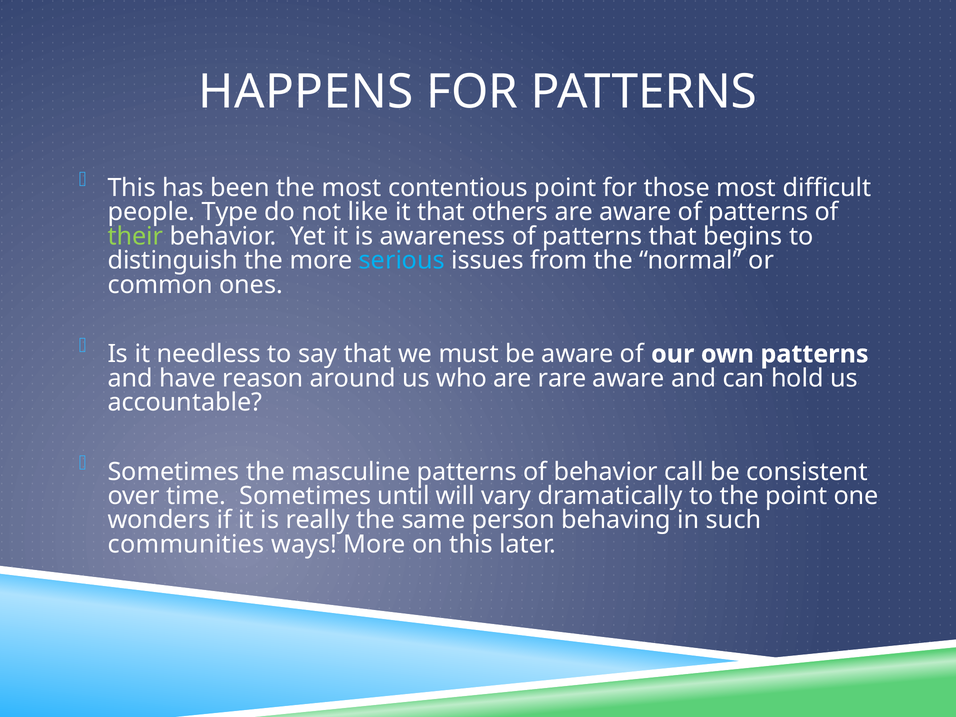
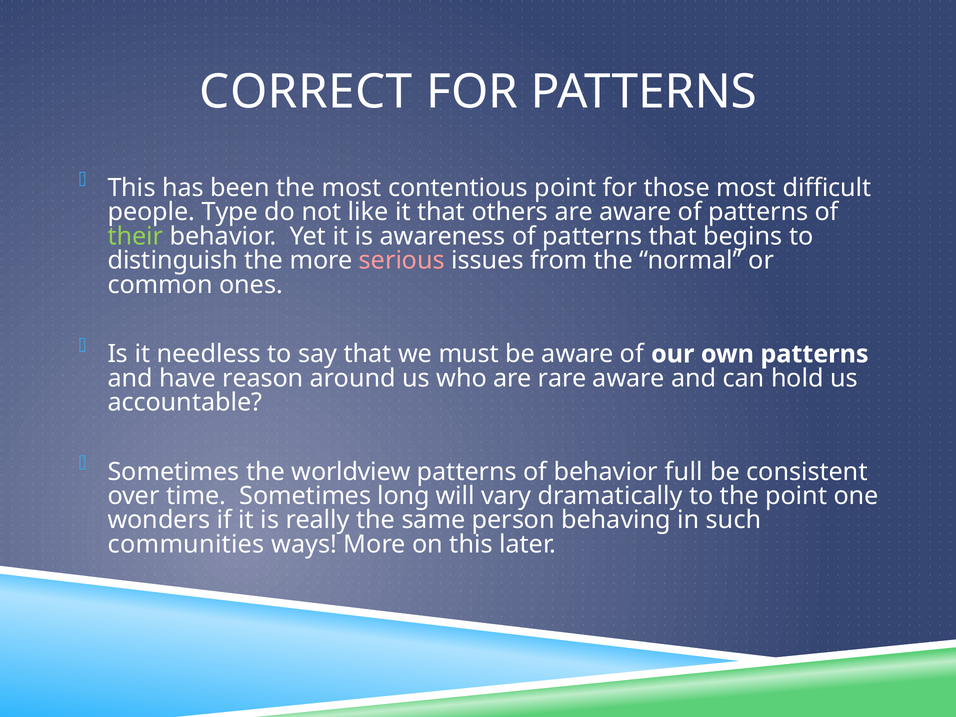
HAPPENS: HAPPENS -> CORRECT
serious colour: light blue -> pink
masculine: masculine -> worldview
call: call -> full
until: until -> long
